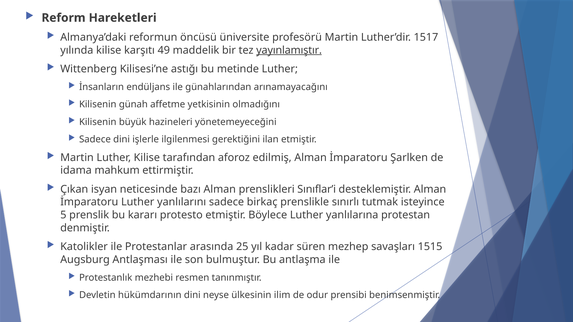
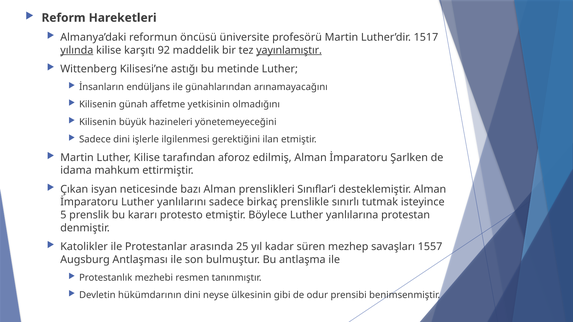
yılında underline: none -> present
49: 49 -> 92
1515: 1515 -> 1557
ilim: ilim -> gibi
